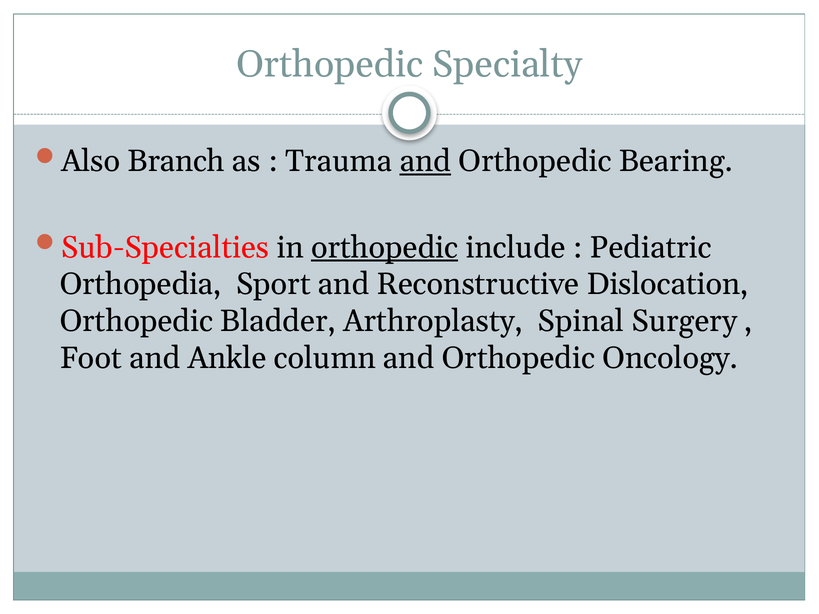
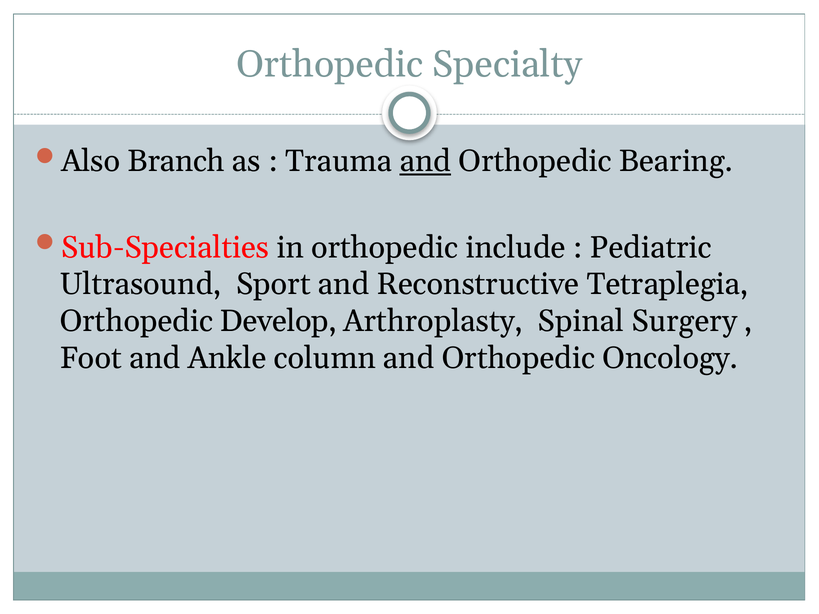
orthopedic at (385, 247) underline: present -> none
Orthopedia: Orthopedia -> Ultrasound
Dislocation: Dislocation -> Tetraplegia
Bladder: Bladder -> Develop
